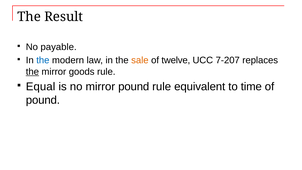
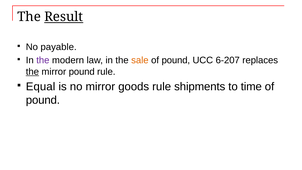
Result underline: none -> present
the at (43, 60) colour: blue -> purple
twelve at (176, 60): twelve -> pound
7-207: 7-207 -> 6-207
mirror goods: goods -> pound
mirror pound: pound -> goods
equivalent: equivalent -> shipments
